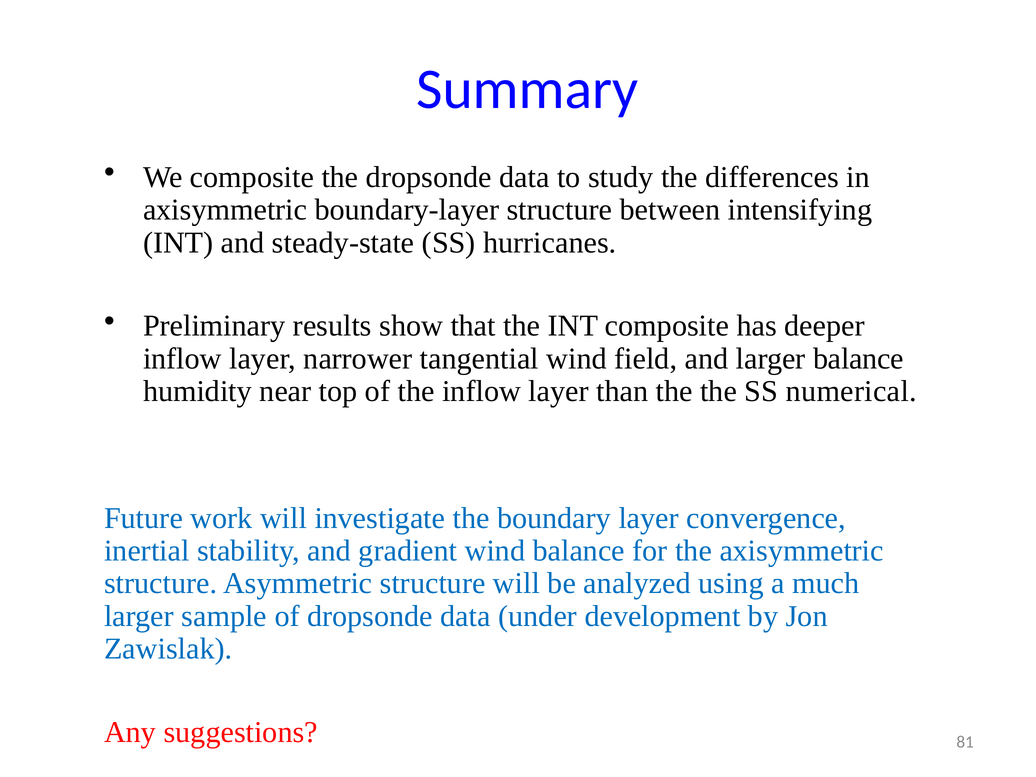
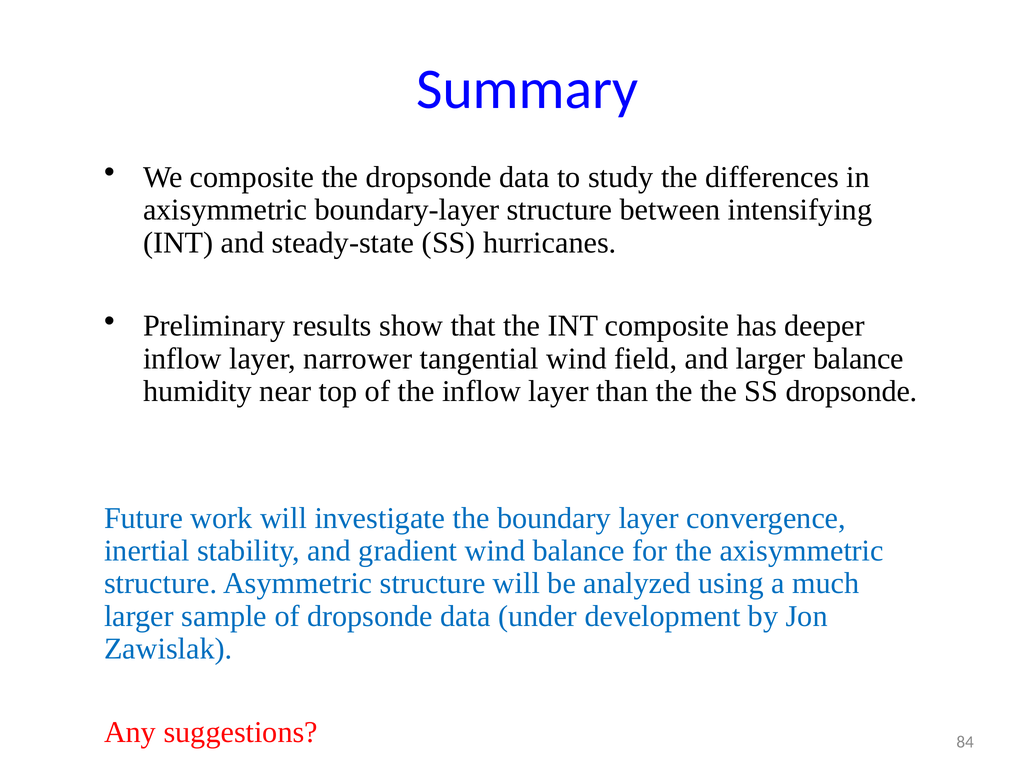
SS numerical: numerical -> dropsonde
81: 81 -> 84
